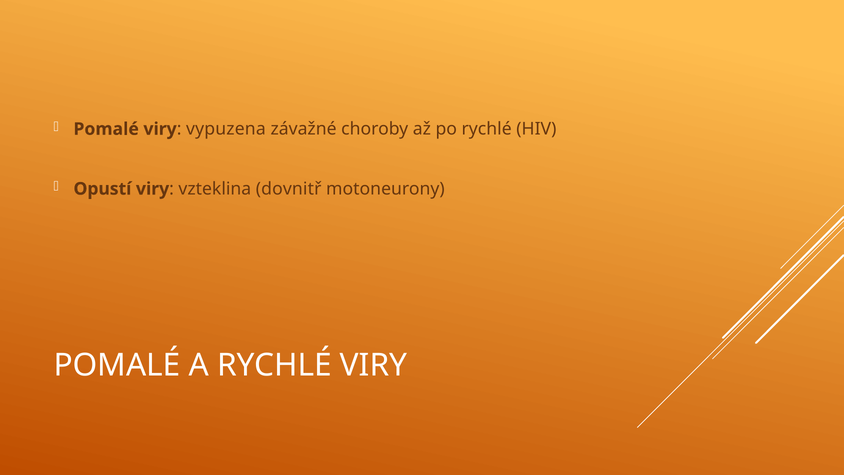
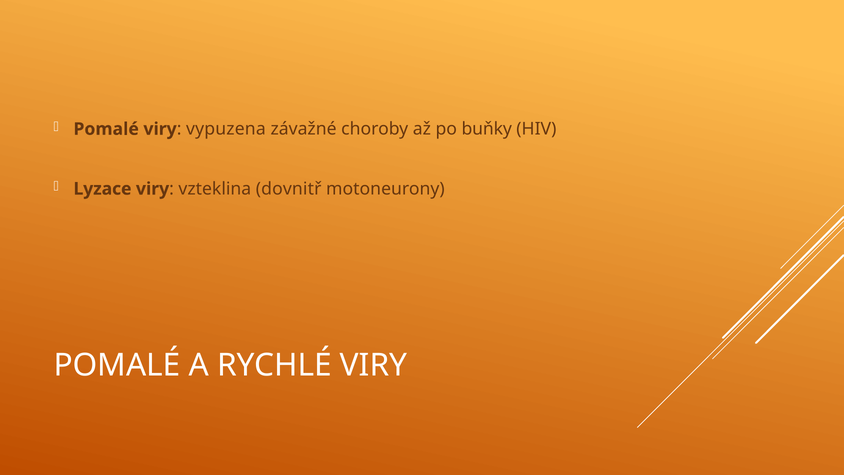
po rychlé: rychlé -> buňky
Opustí: Opustí -> Lyzace
